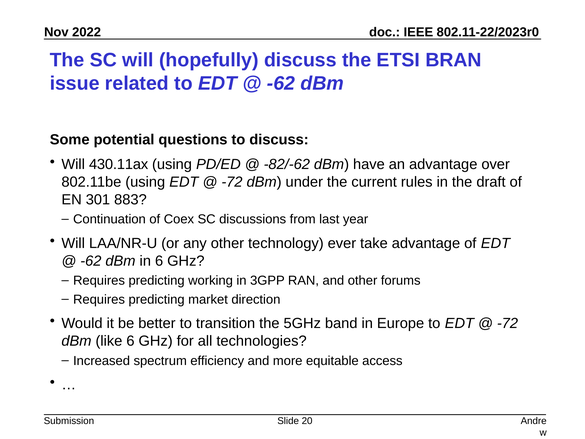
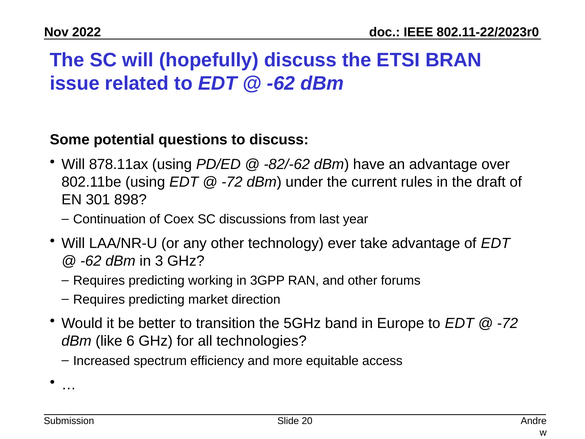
430.11ax: 430.11ax -> 878.11ax
883: 883 -> 898
in 6: 6 -> 3
